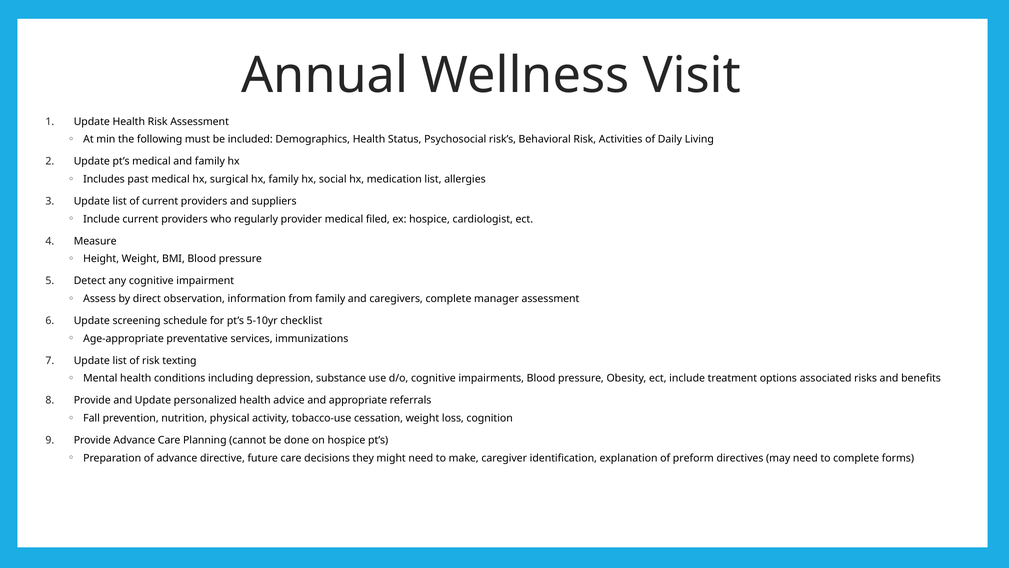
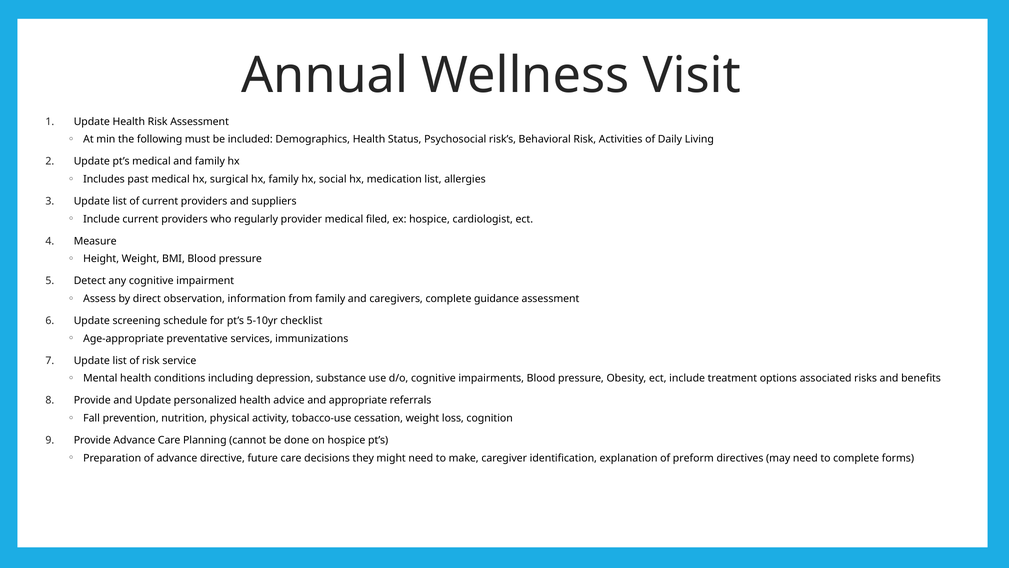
manager: manager -> guidance
texting: texting -> service
